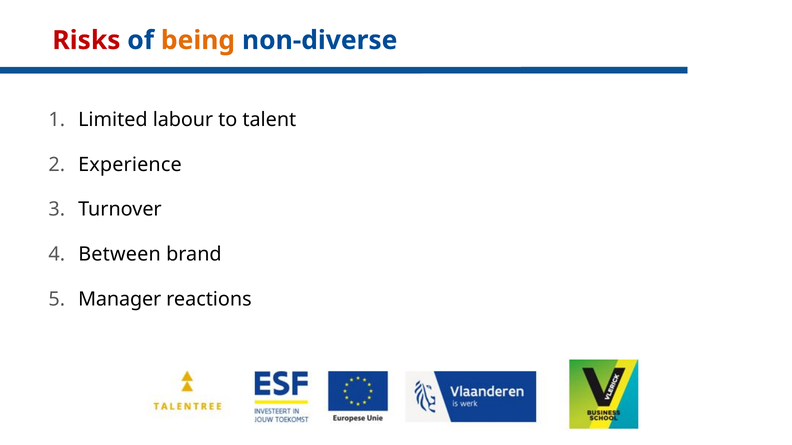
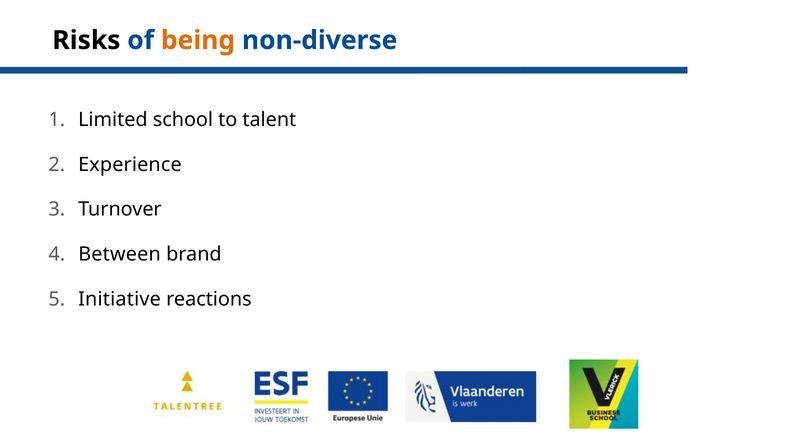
Risks colour: red -> black
labour: labour -> school
Manager: Manager -> Initiative
